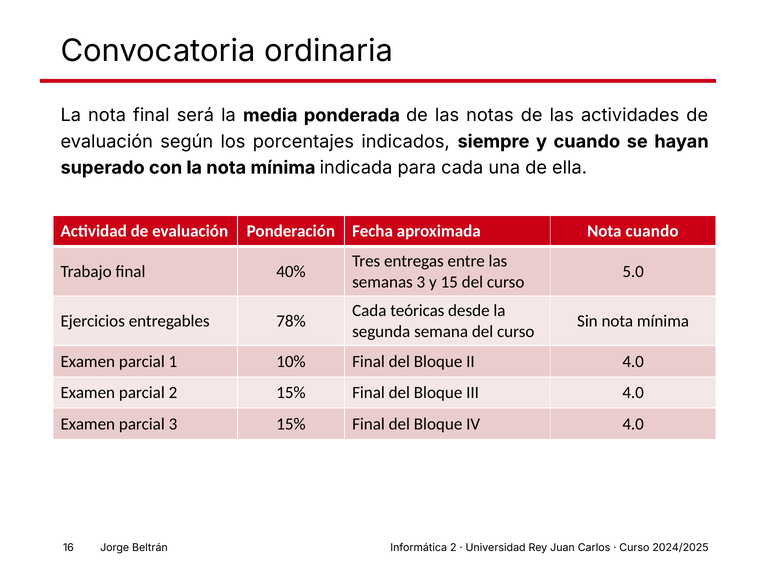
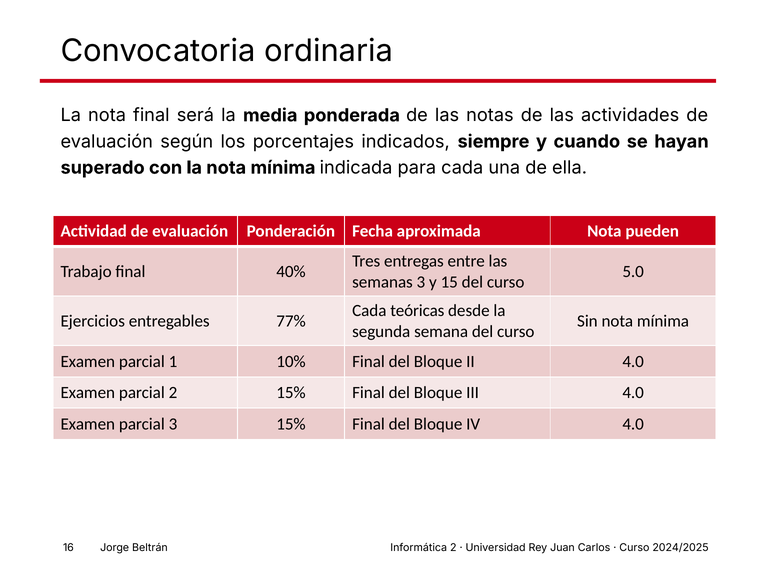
Nota cuando: cuando -> pueden
78%: 78% -> 77%
